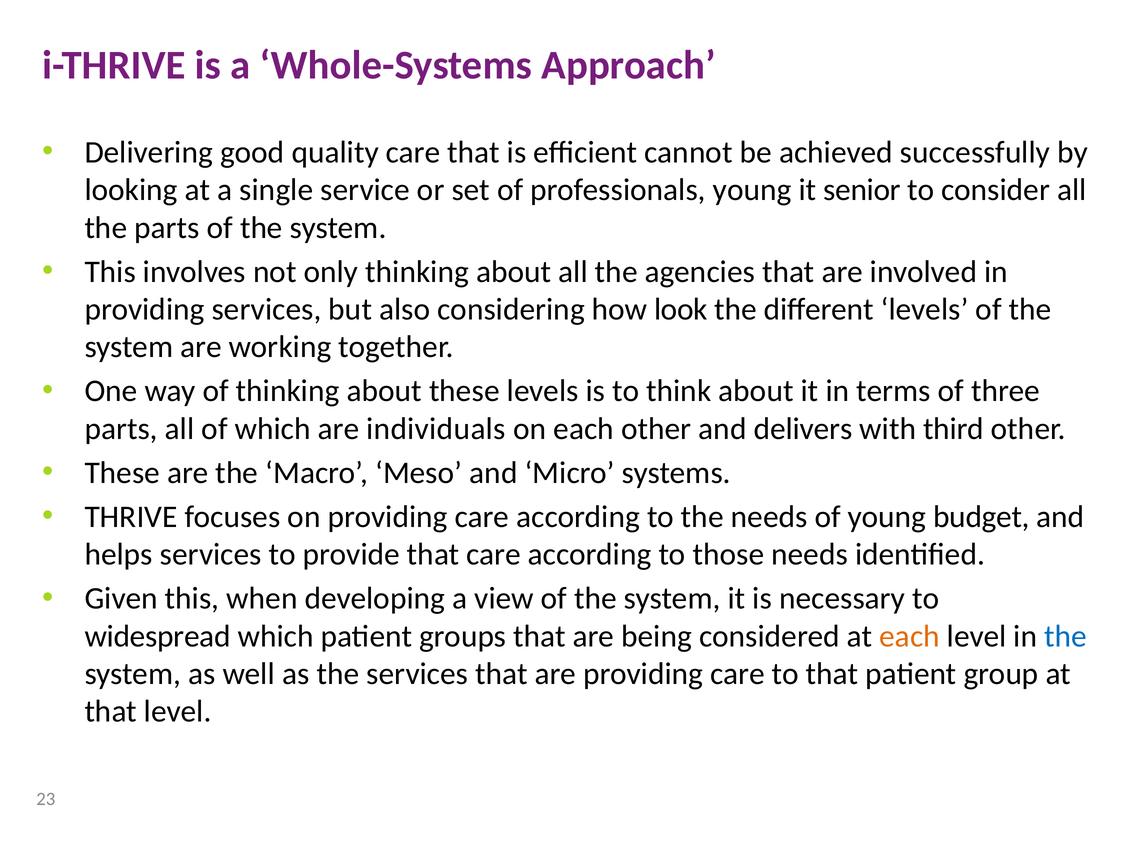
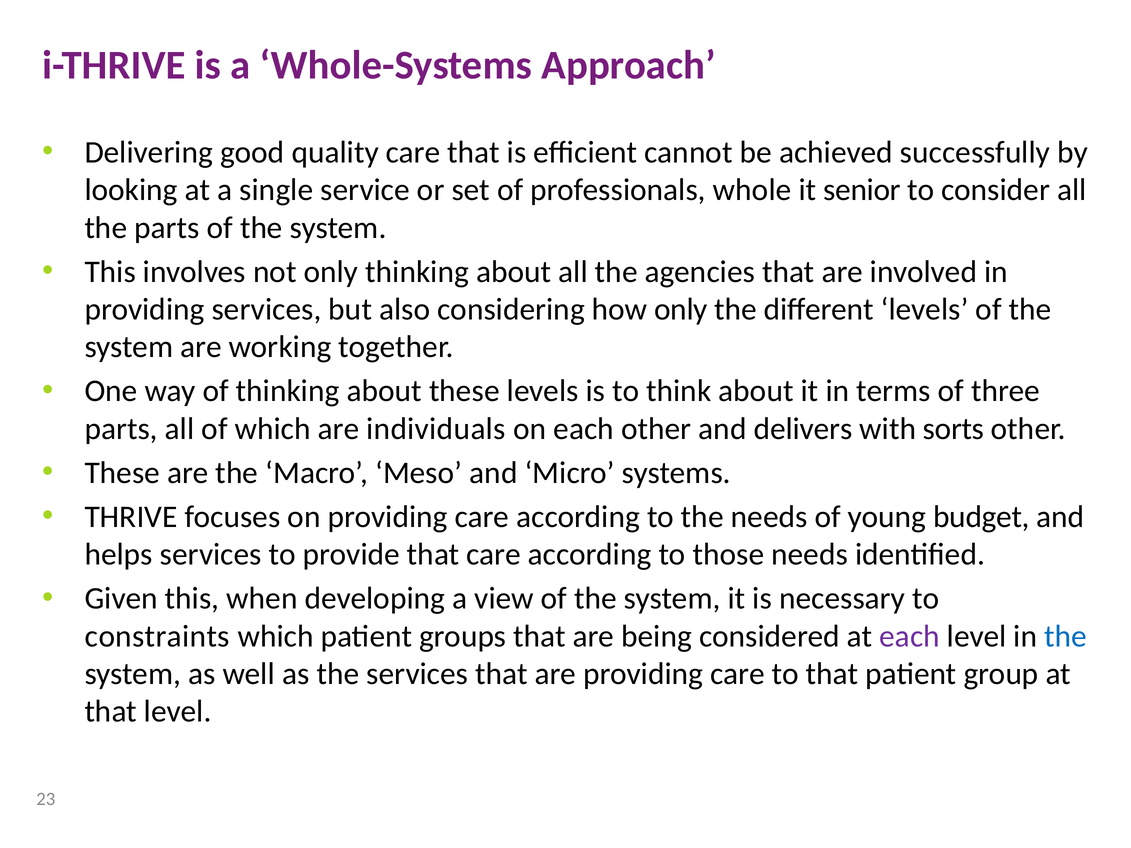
professionals young: young -> whole
how look: look -> only
third: third -> sorts
widespread: widespread -> constraints
each at (910, 636) colour: orange -> purple
